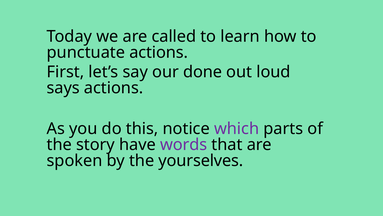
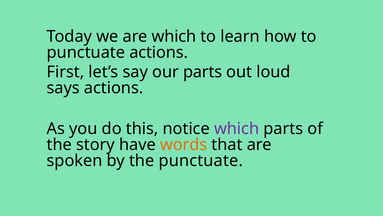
are called: called -> which
our done: done -> parts
words colour: purple -> orange
the yourselves: yourselves -> punctuate
